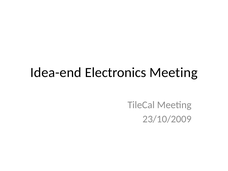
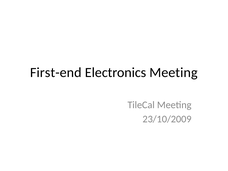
Idea-end: Idea-end -> First-end
